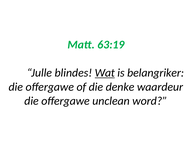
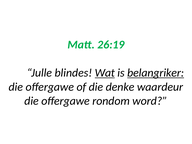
63:19: 63:19 -> 26:19
belangriker underline: none -> present
unclean: unclean -> rondom
